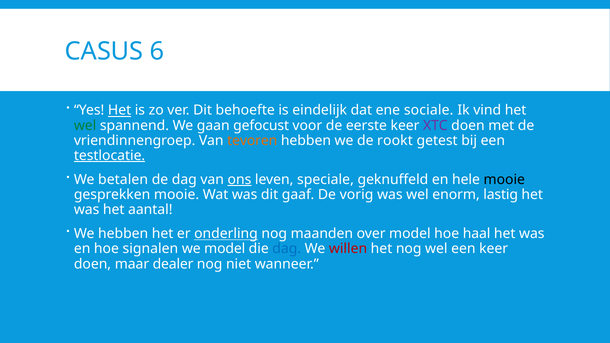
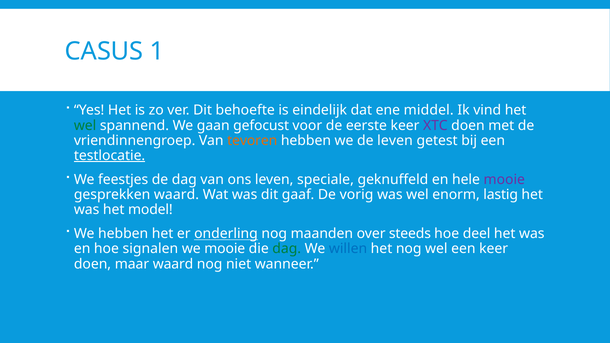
6: 6 -> 1
Het at (120, 110) underline: present -> none
sociale: sociale -> middel
de rookt: rookt -> leven
betalen: betalen -> feestjes
ons underline: present -> none
mooie at (504, 180) colour: black -> purple
gesprekken mooie: mooie -> waard
aantal: aantal -> model
over model: model -> steeds
haal: haal -> deel
we model: model -> mooie
dag at (287, 249) colour: blue -> green
willen colour: red -> blue
maar dealer: dealer -> waard
